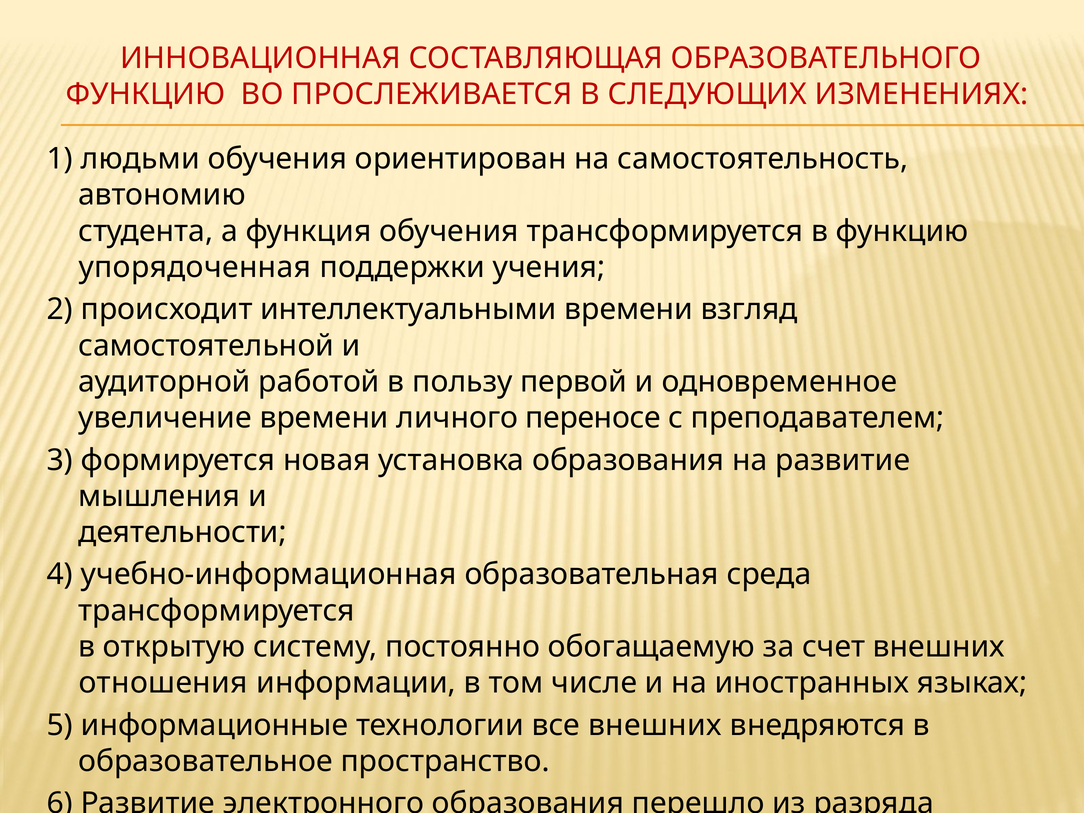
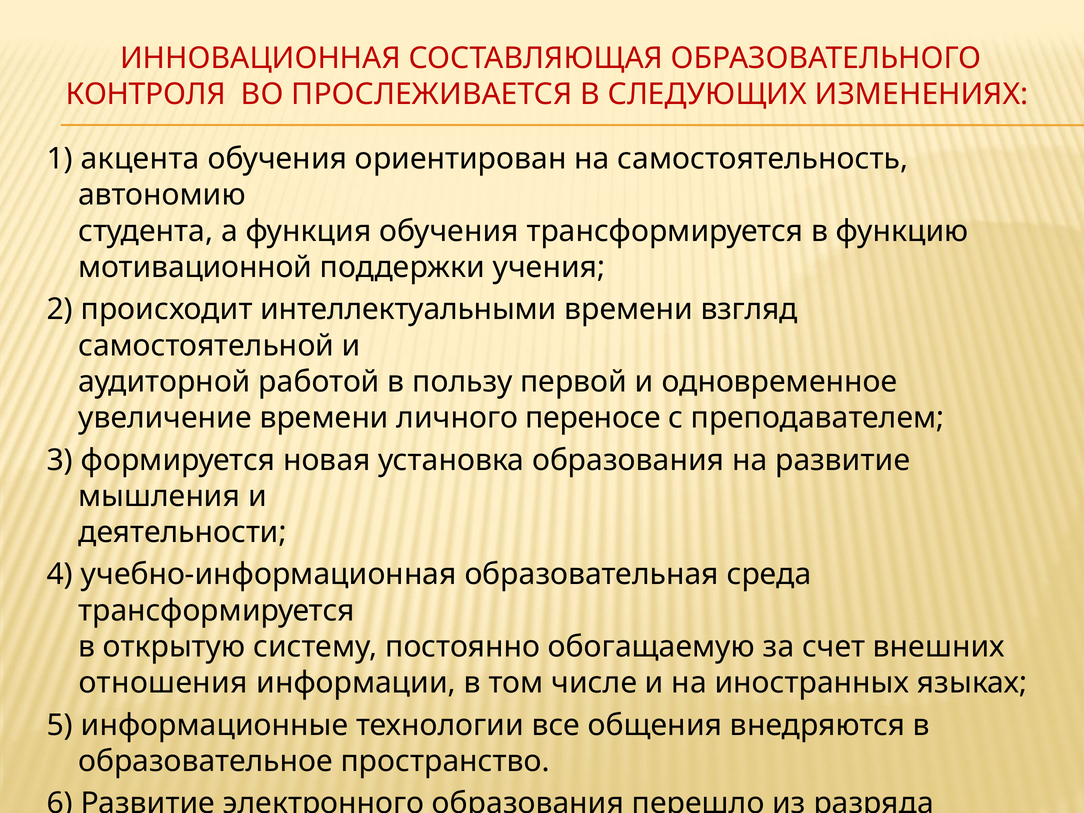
ФУНКЦИЮ at (146, 94): ФУНКЦИЮ -> КОНТРОЛЯ
людьми: людьми -> акцента
упорядоченная: упорядоченная -> мотивационной
все внешних: внешних -> общения
